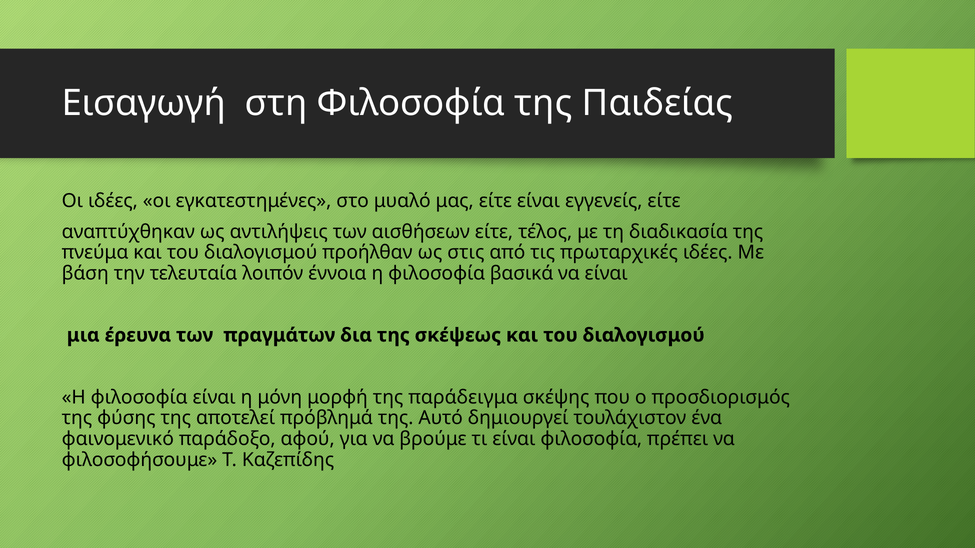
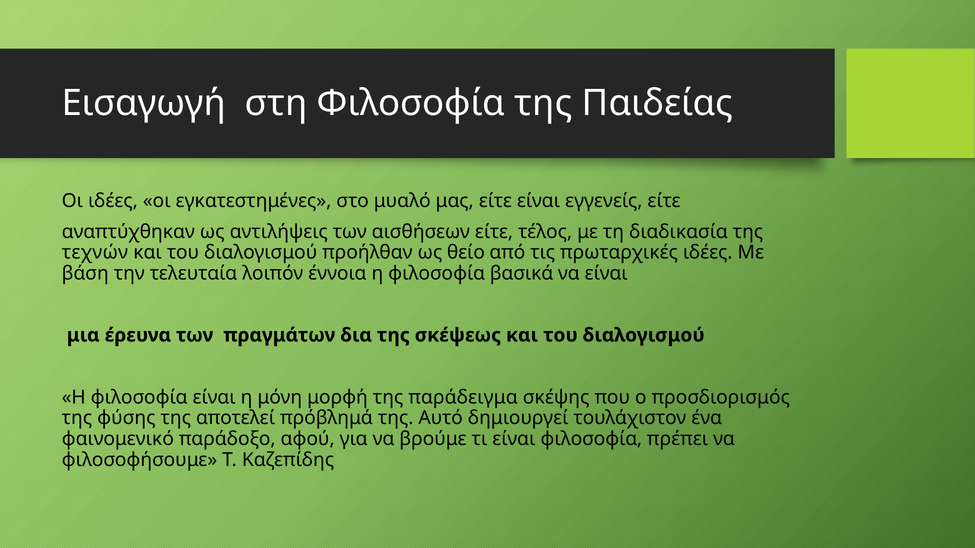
πνεύμα: πνεύμα -> τεχνών
στις: στις -> θείο
